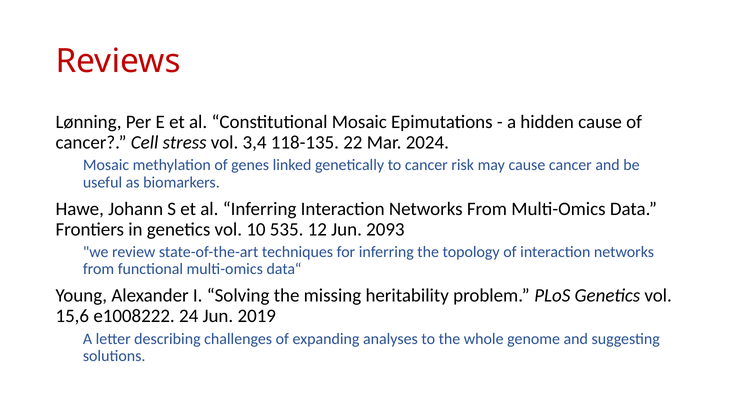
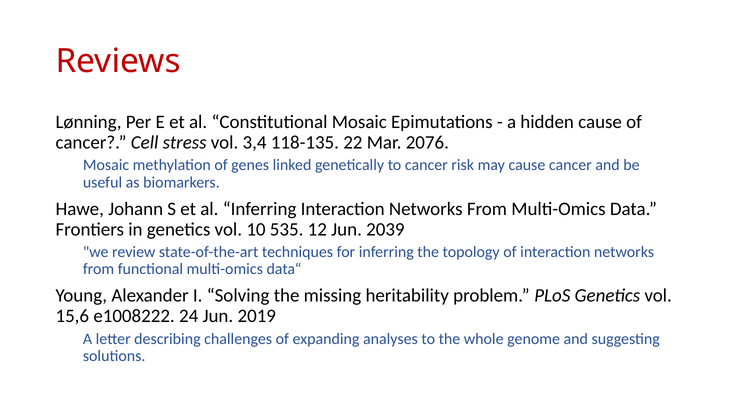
2024: 2024 -> 2076
2093: 2093 -> 2039
